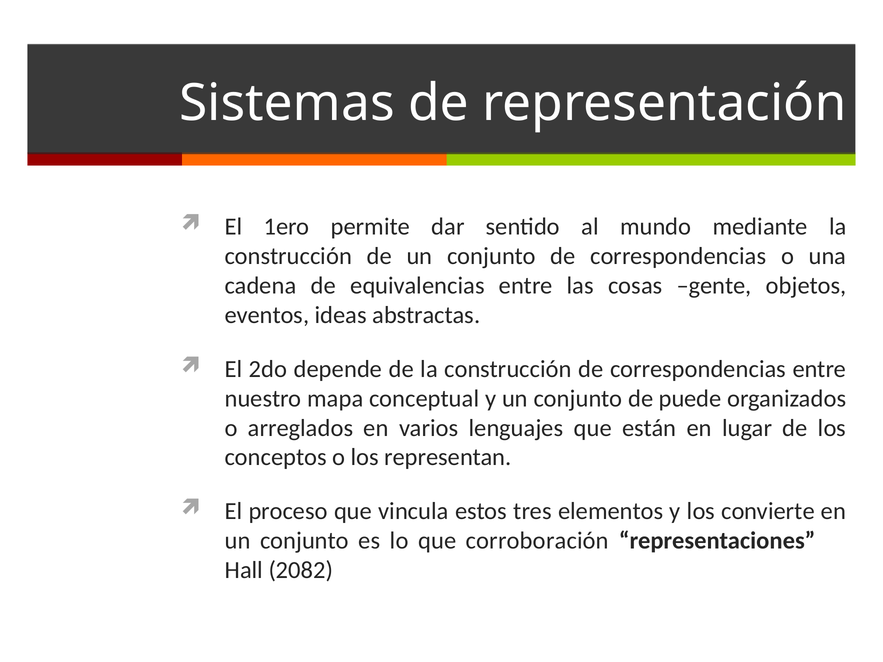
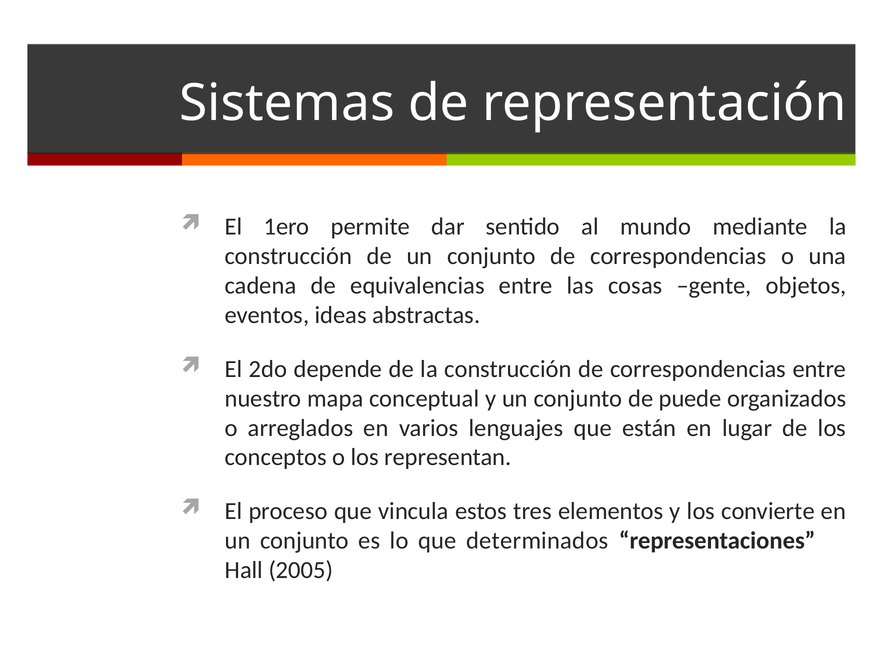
corroboración: corroboración -> determinados
2082: 2082 -> 2005
